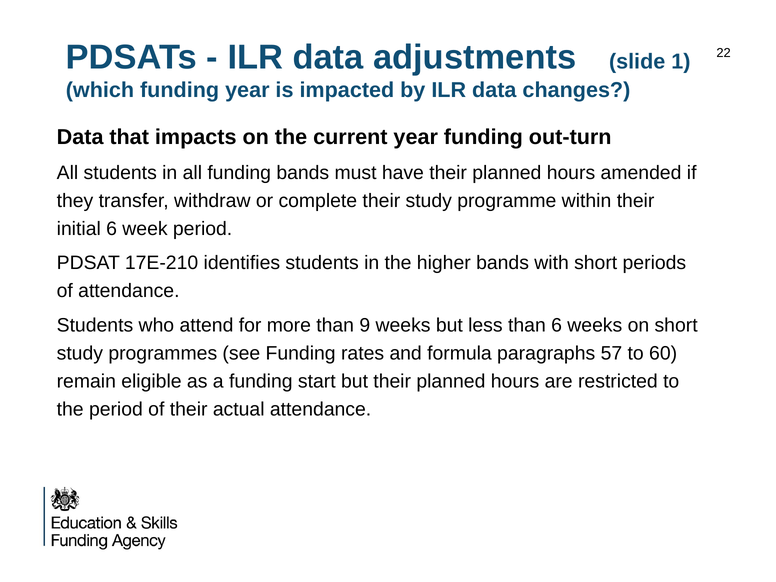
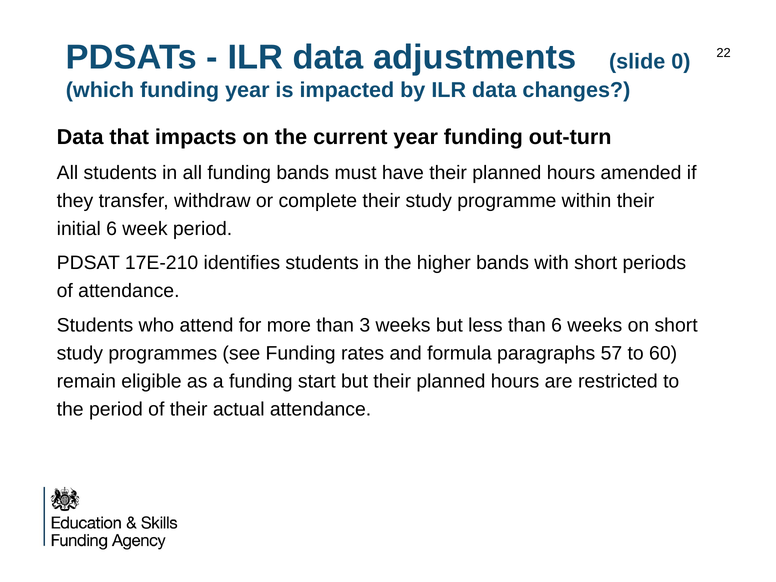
1: 1 -> 0
9: 9 -> 3
